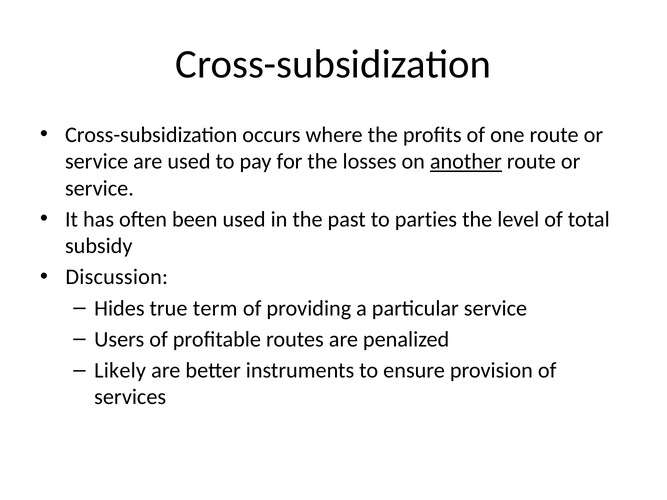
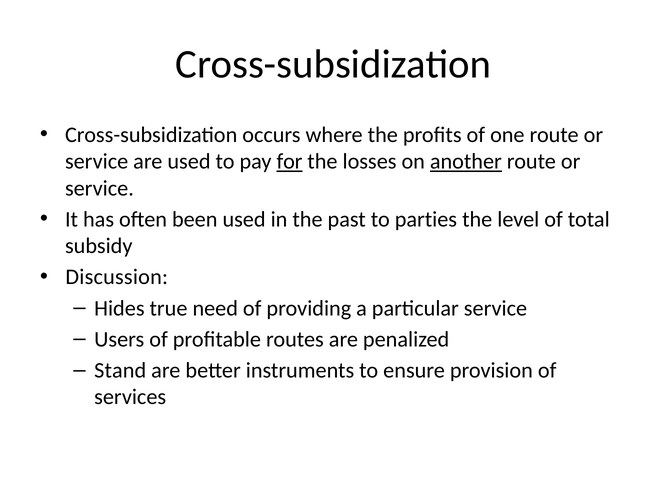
for underline: none -> present
term: term -> need
Likely: Likely -> Stand
